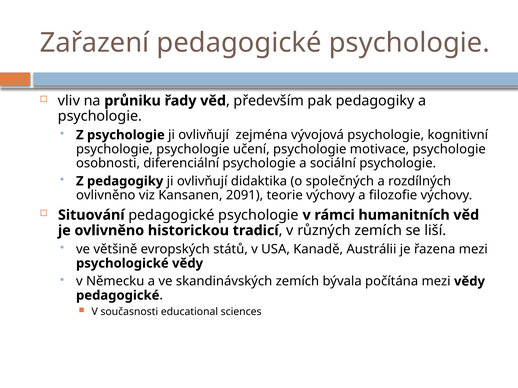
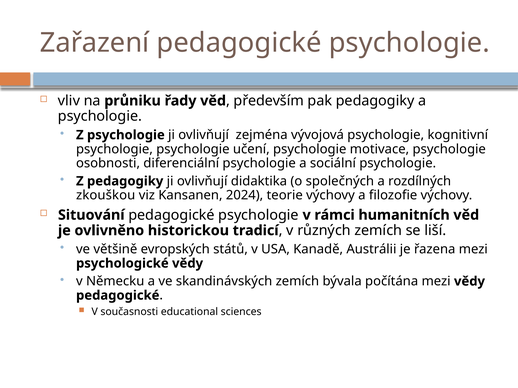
ovlivněno at (106, 195): ovlivněno -> zkouškou
2091: 2091 -> 2024
